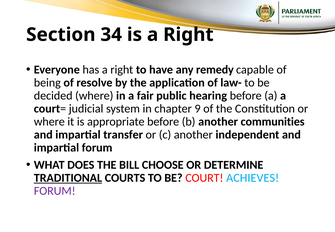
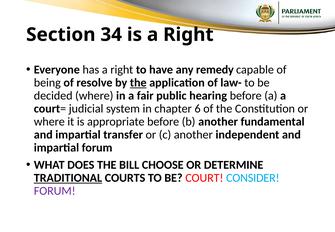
the at (138, 83) underline: none -> present
9: 9 -> 6
communities: communities -> fundamental
ACHIEVES: ACHIEVES -> CONSIDER
